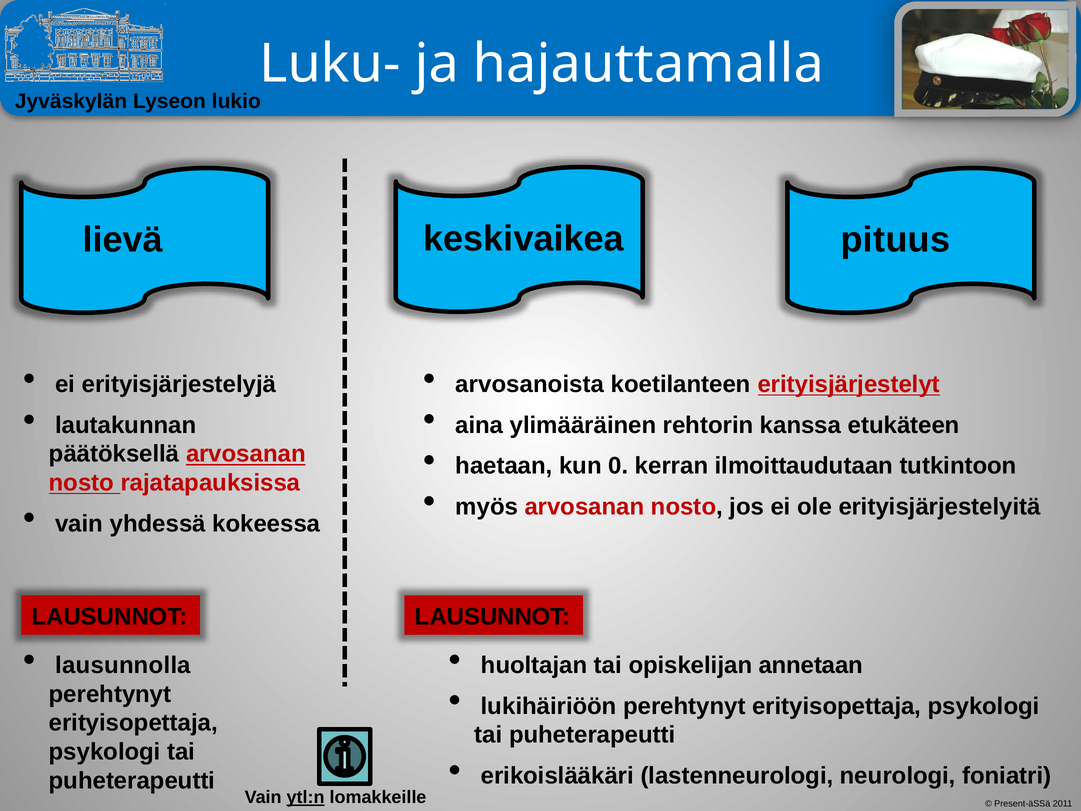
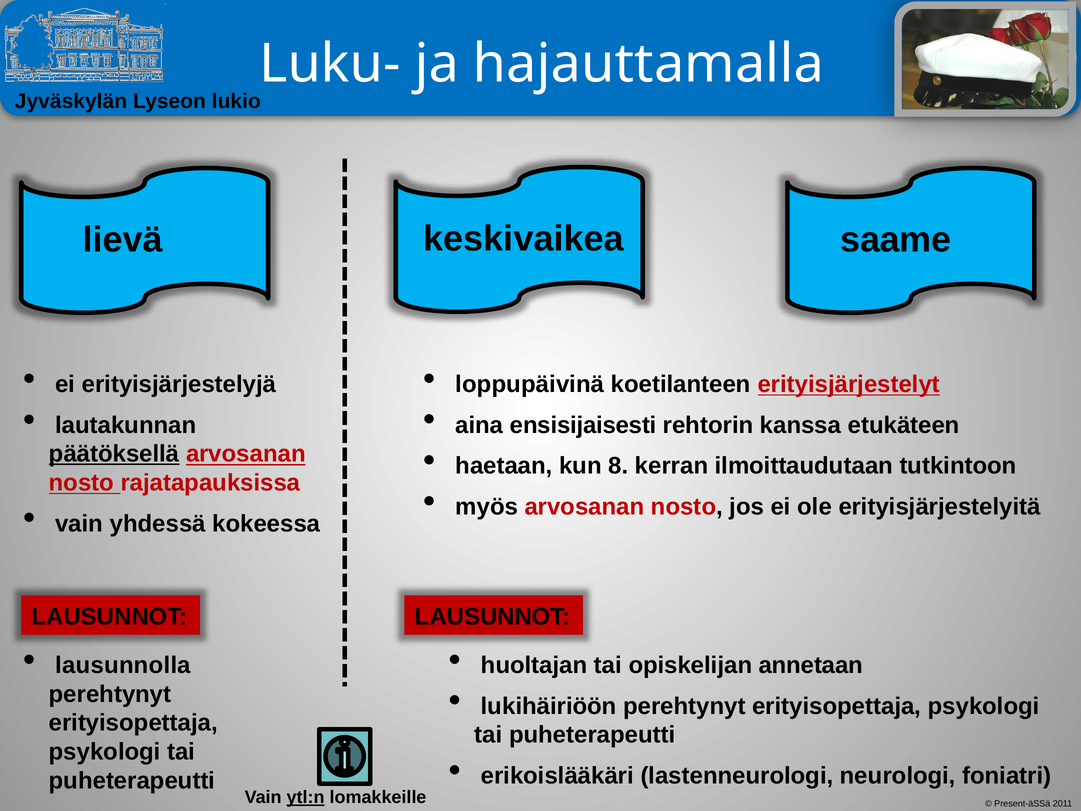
pituus: pituus -> saame
arvosanoista: arvosanoista -> loppupäivinä
ylimääräinen: ylimääräinen -> ensisijaisesti
päätöksellä underline: none -> present
0: 0 -> 8
